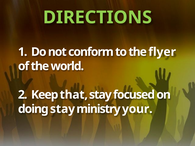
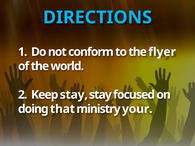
DIRECTIONS colour: light green -> light blue
Keep that: that -> stay
doing stay: stay -> that
